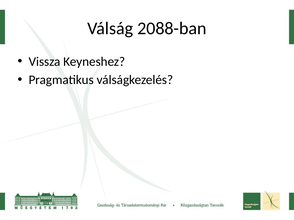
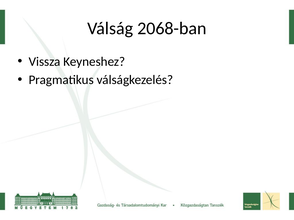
2088-ban: 2088-ban -> 2068-ban
